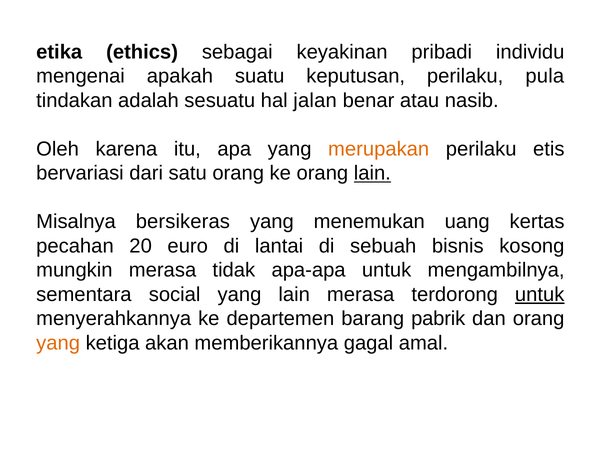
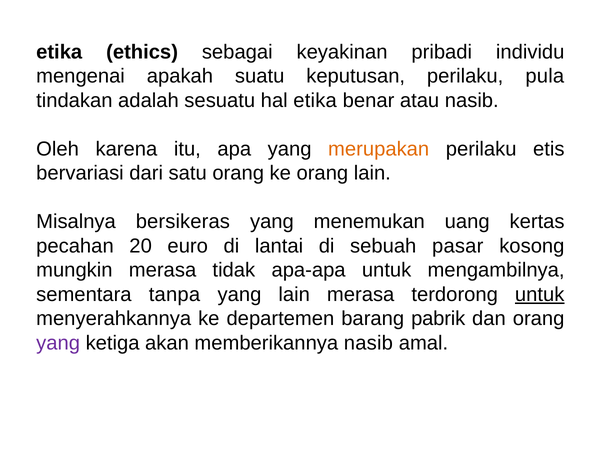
hal jalan: jalan -> etika
lain at (372, 173) underline: present -> none
bisnis: bisnis -> pasar
social: social -> tanpa
yang at (58, 343) colour: orange -> purple
memberikannya gagal: gagal -> nasib
